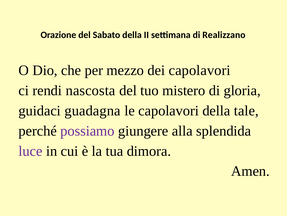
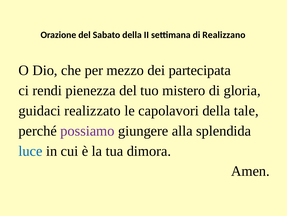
dei capolavori: capolavori -> partecipata
nascosta: nascosta -> pienezza
guadagna: guadagna -> realizzato
luce colour: purple -> blue
